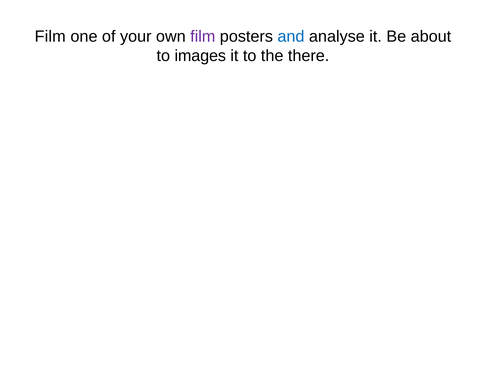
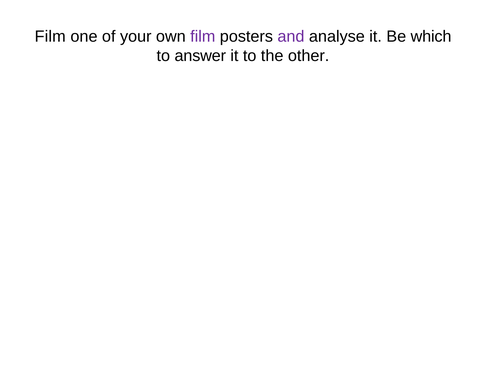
and colour: blue -> purple
about: about -> which
images: images -> answer
there: there -> other
